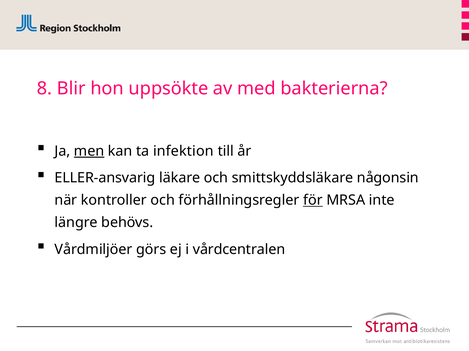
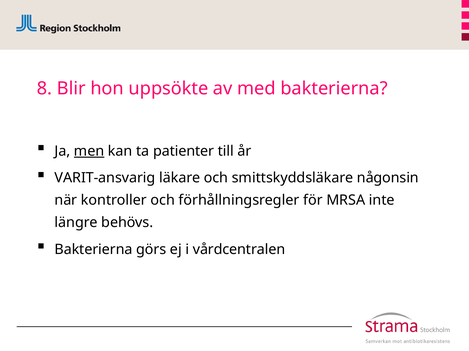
infektion: infektion -> patienter
ELLER-ansvarig: ELLER-ansvarig -> VARIT-ansvarig
för underline: present -> none
Vårdmiljöer at (93, 250): Vårdmiljöer -> Bakterierna
